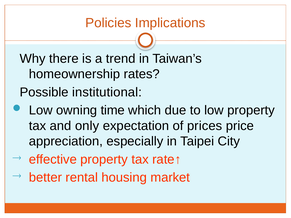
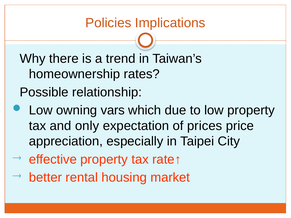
institutional: institutional -> relationship
time: time -> vars
